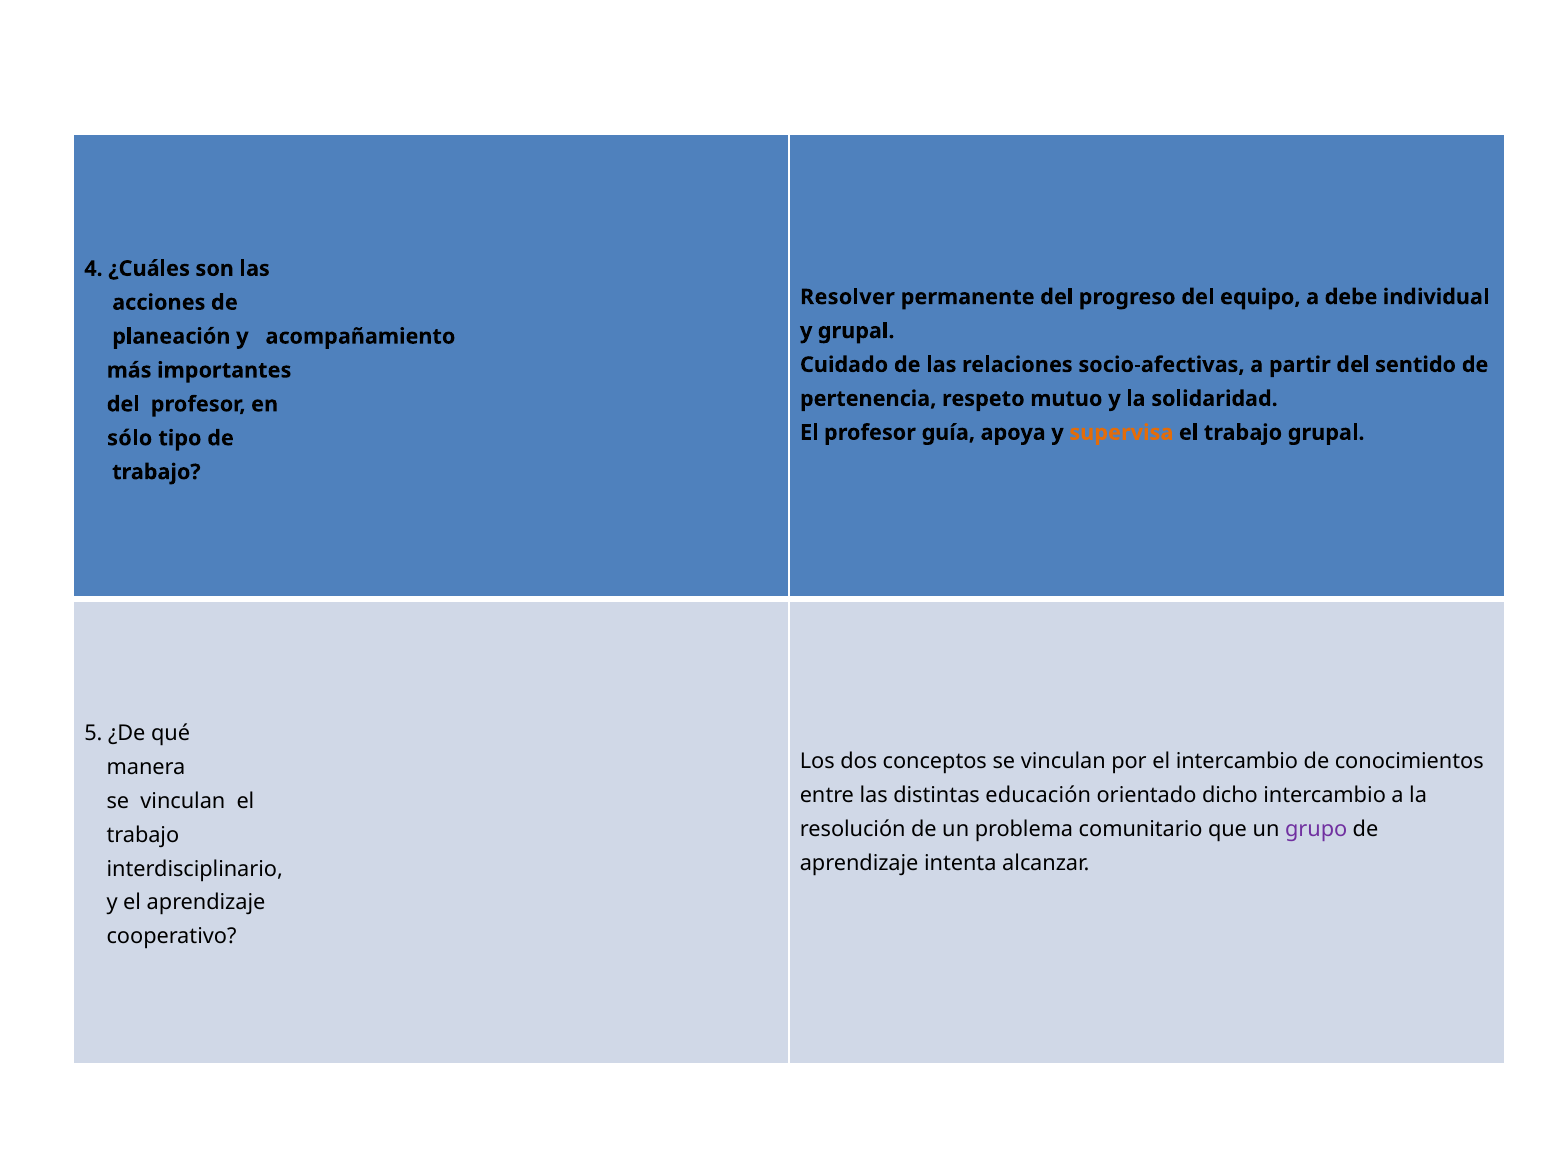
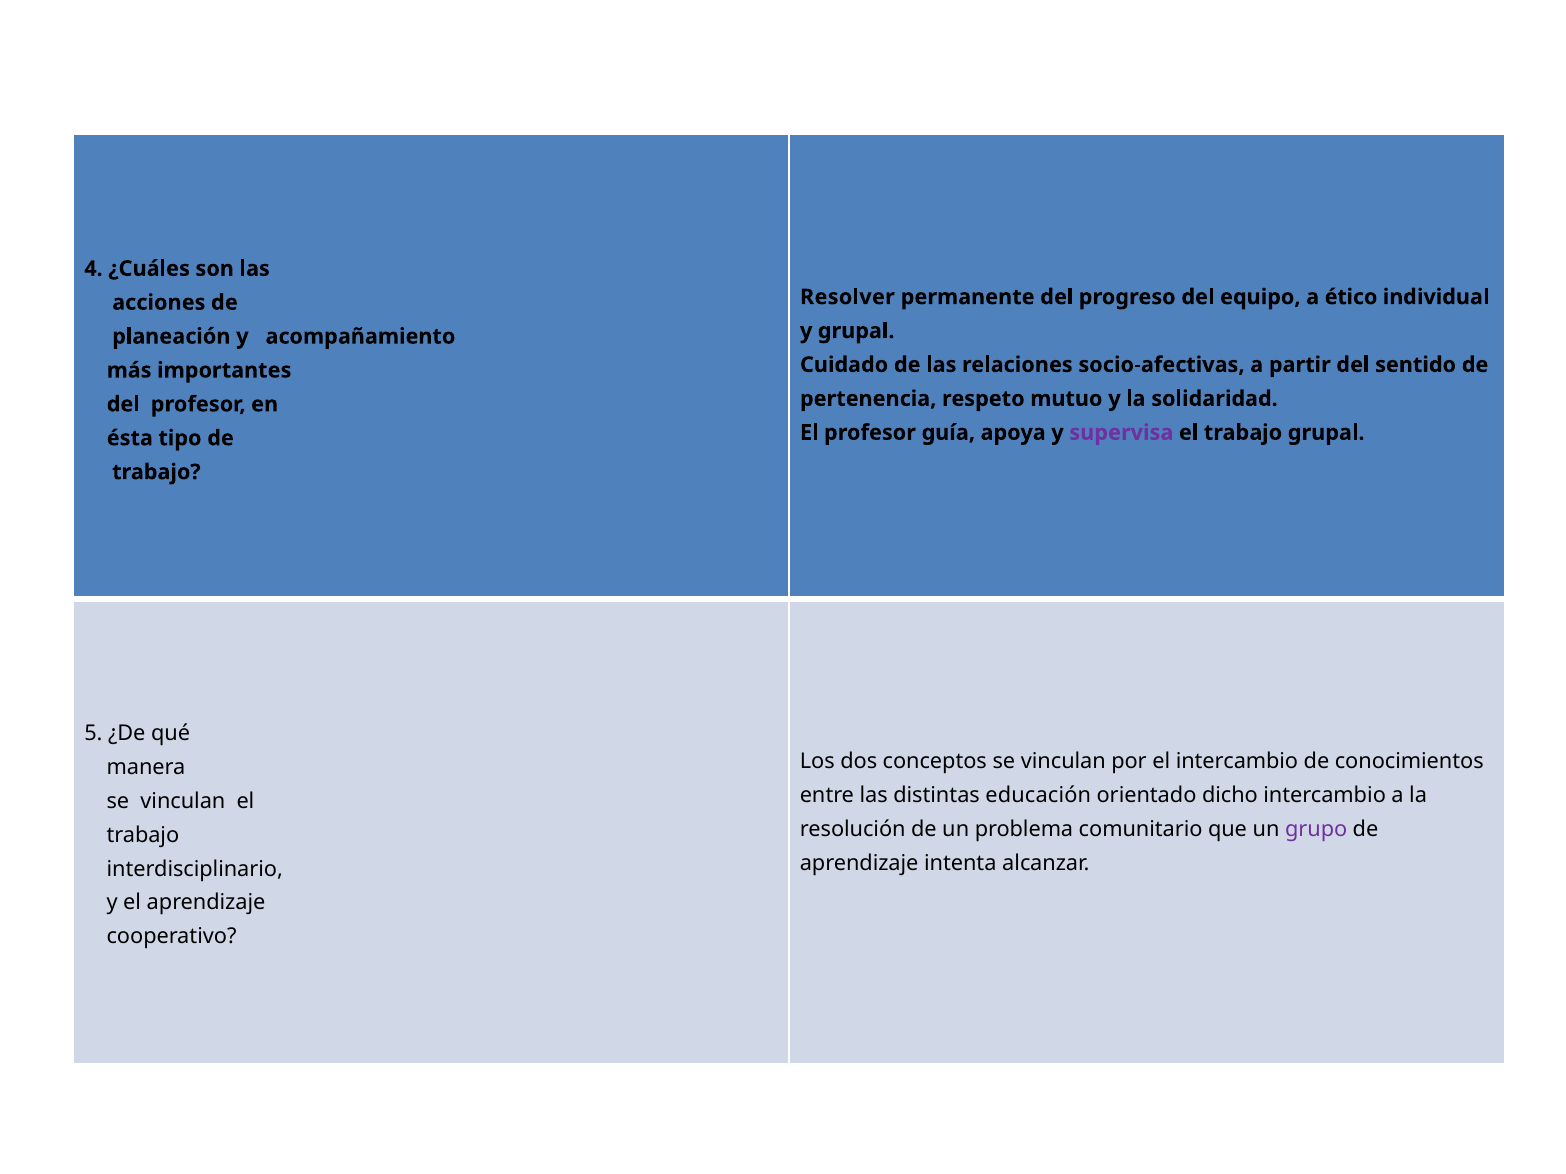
debe: debe -> ético
supervisa colour: orange -> purple
sólo: sólo -> ésta
